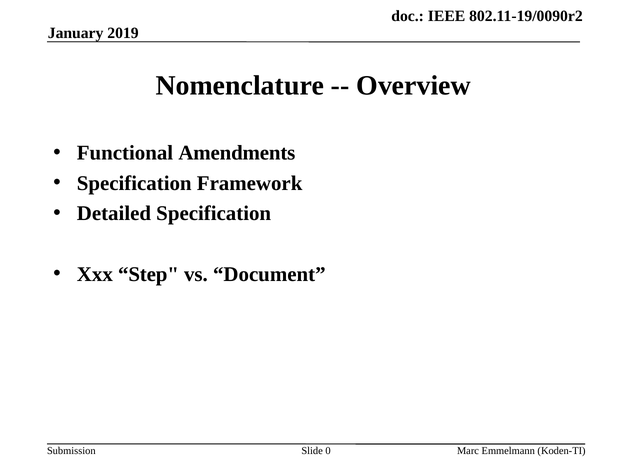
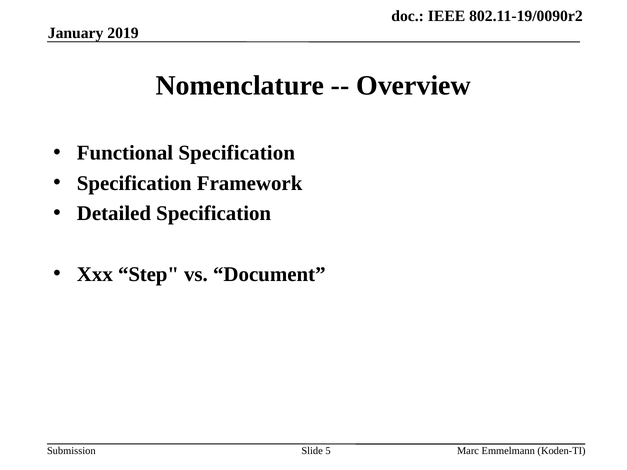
Functional Amendments: Amendments -> Specification
0: 0 -> 5
